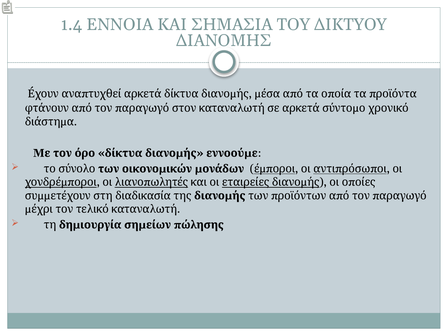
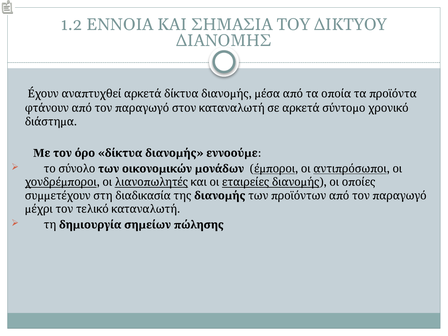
1.4: 1.4 -> 1.2
